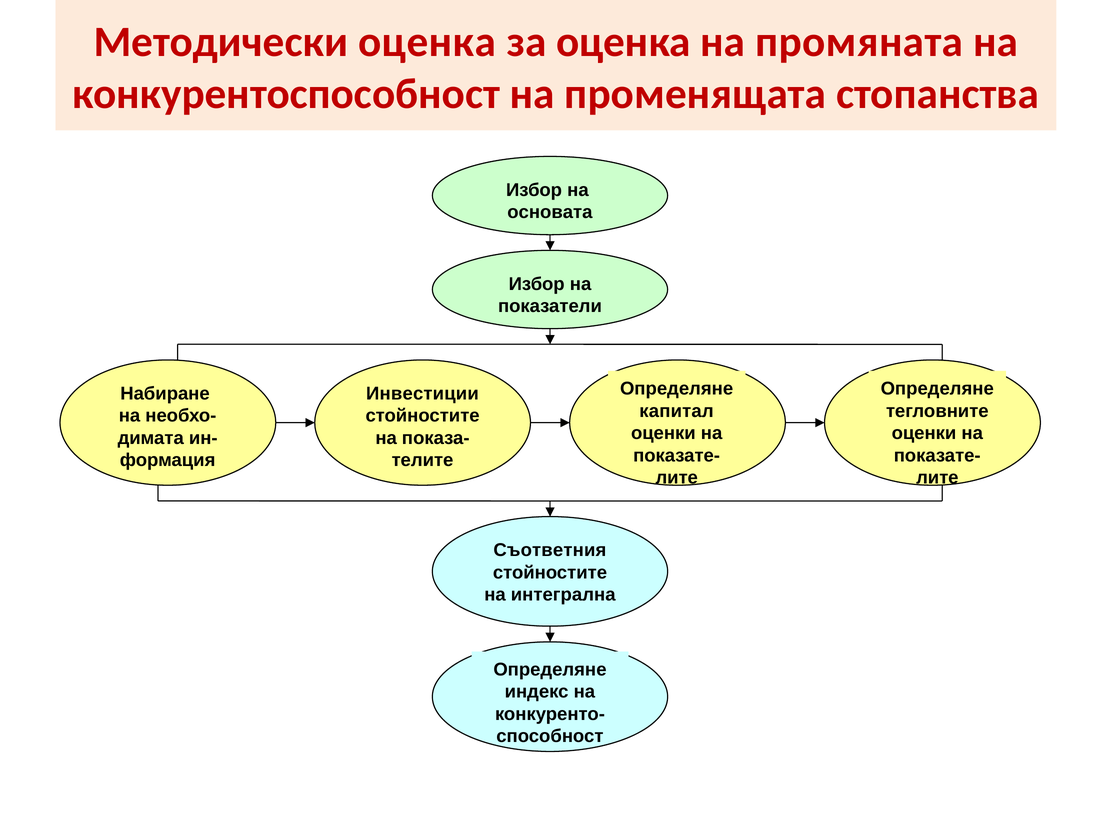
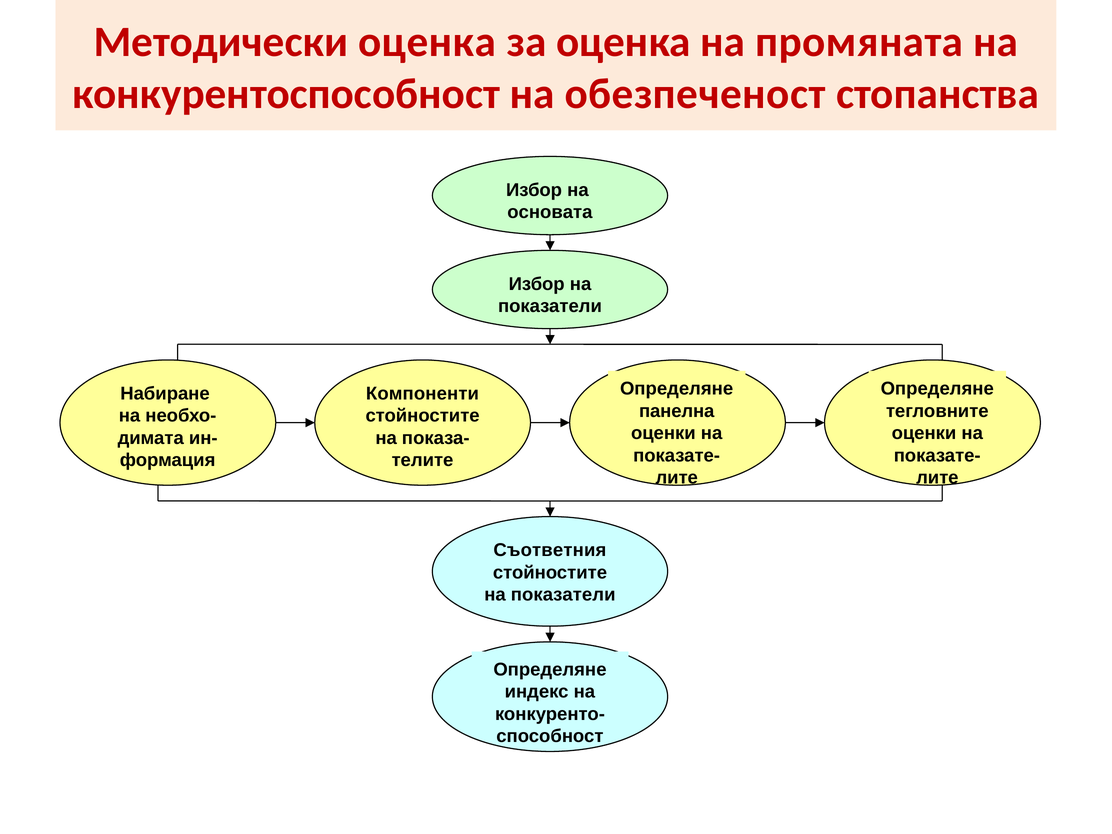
променящата: променящата -> обезпеченост
Инвестиции: Инвестиции -> Компоненти
капитал: капитал -> панелна
интегрална at (563, 595): интегрална -> показатели
